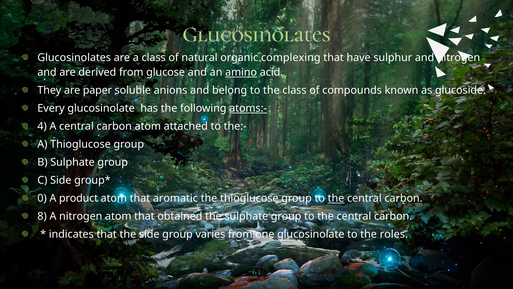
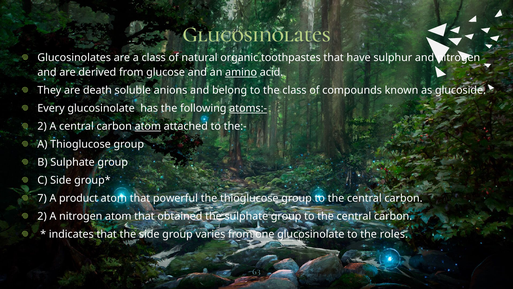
complexing: complexing -> toothpastes
paper: paper -> death
4 at (42, 126): 4 -> 2
atom at (148, 126) underline: none -> present
0: 0 -> 7
aromatic: aromatic -> powerful
the at (336, 198) underline: present -> none
8 at (42, 216): 8 -> 2
